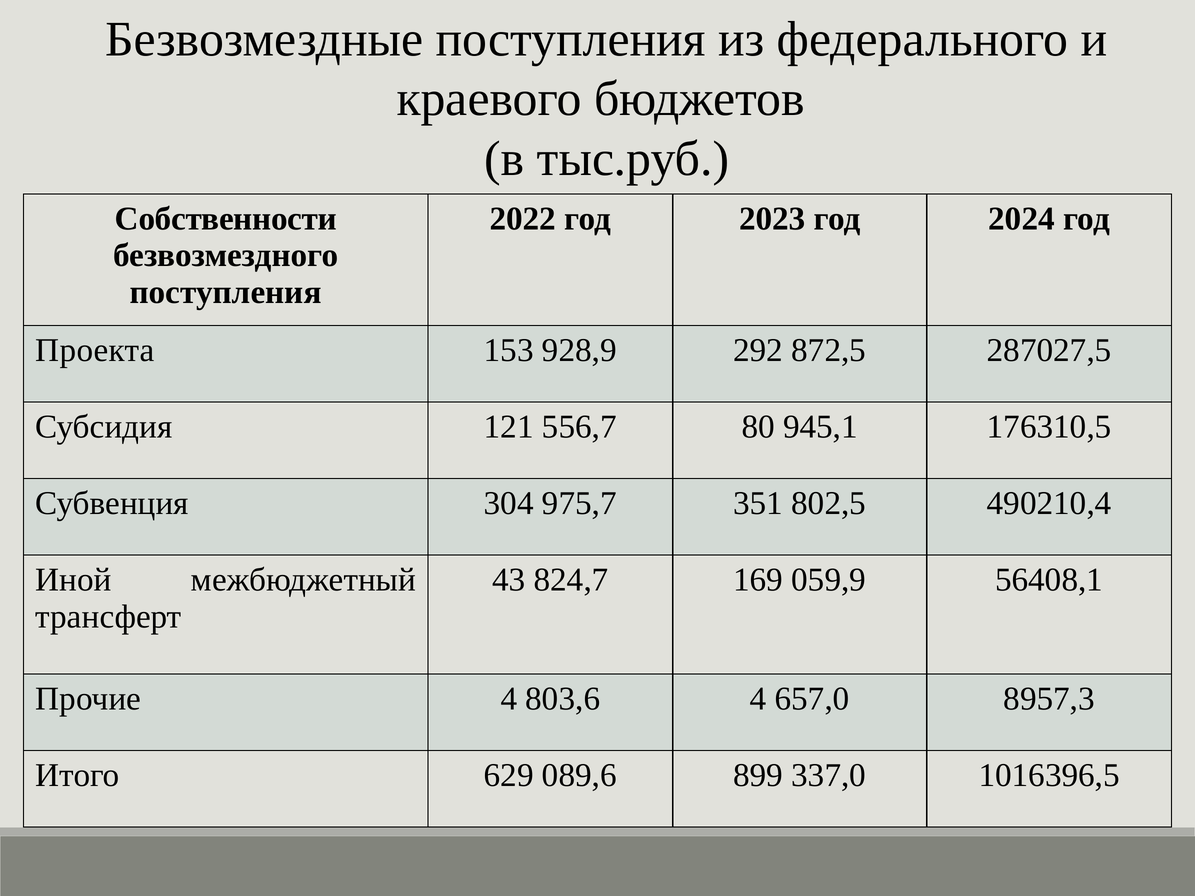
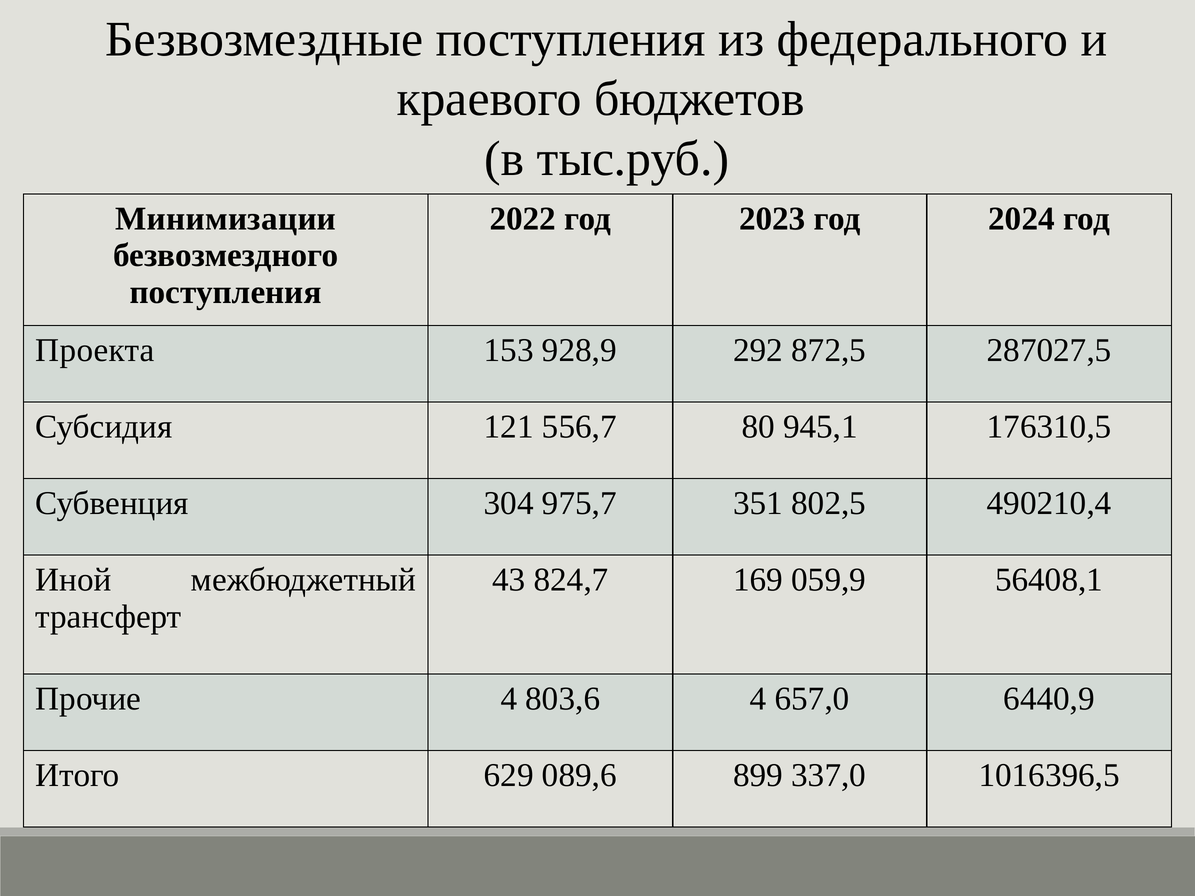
Собственности: Собственности -> Минимизации
8957,3: 8957,3 -> 6440,9
